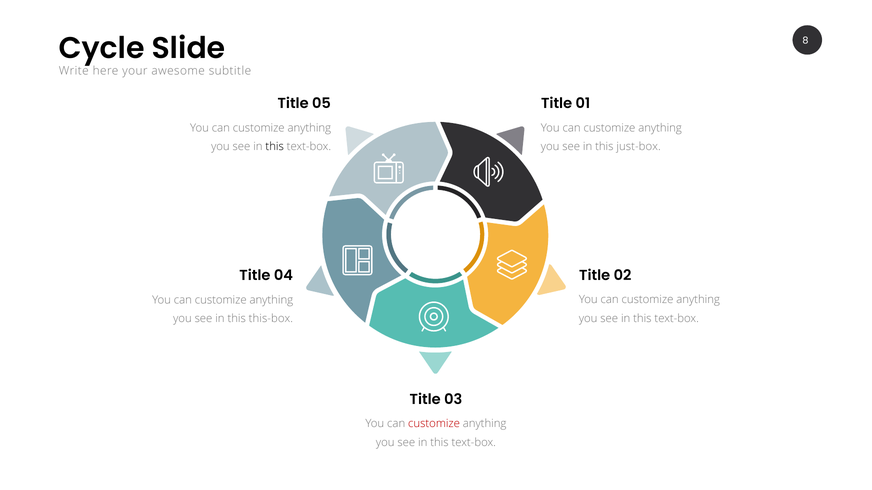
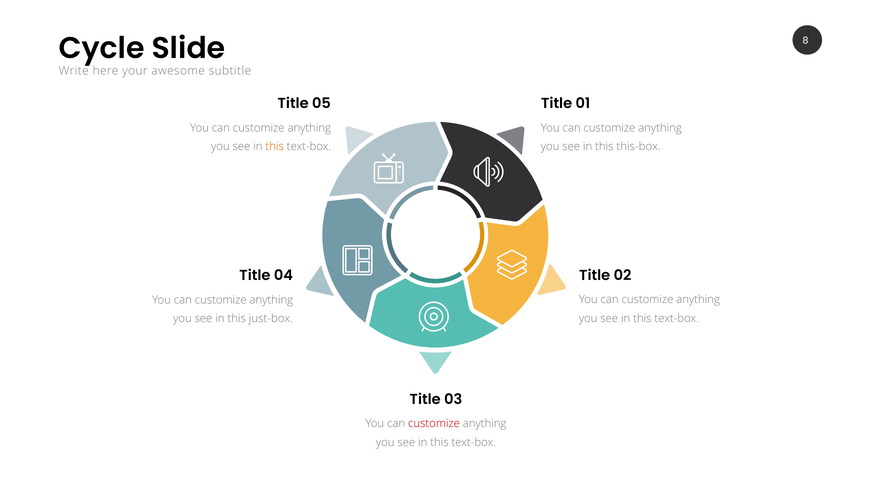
this at (275, 147) colour: black -> orange
just-box: just-box -> this-box
this-box: this-box -> just-box
